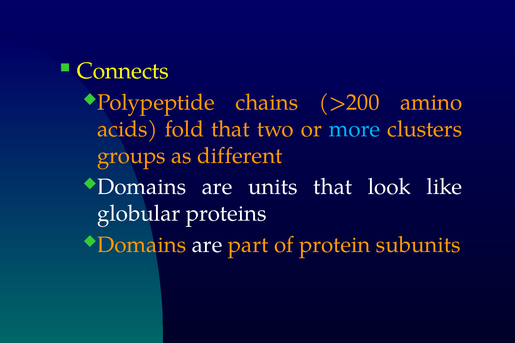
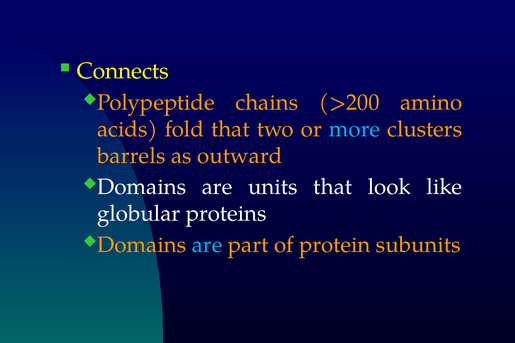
groups: groups -> barrels
different: different -> outward
are at (207, 245) colour: white -> light blue
